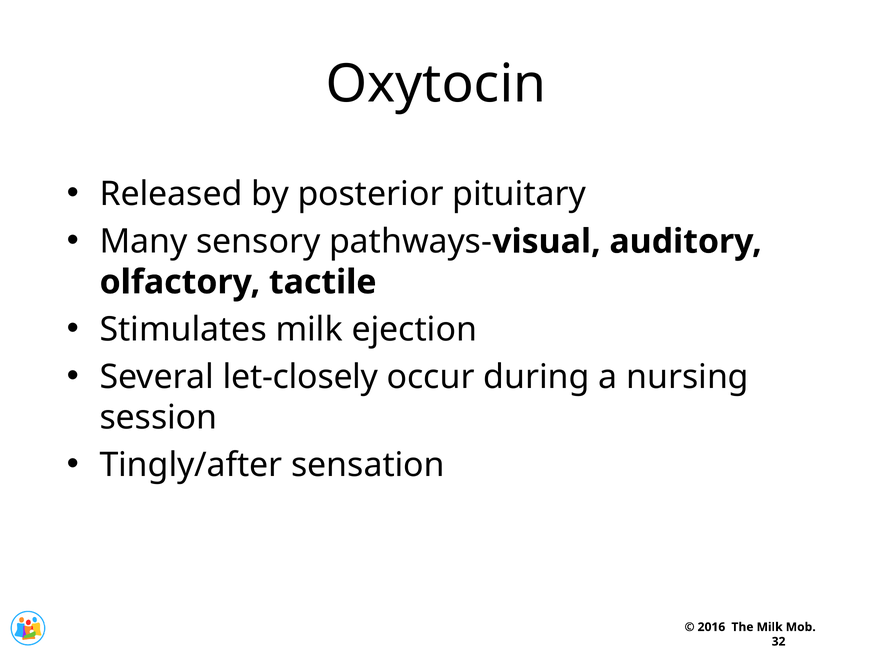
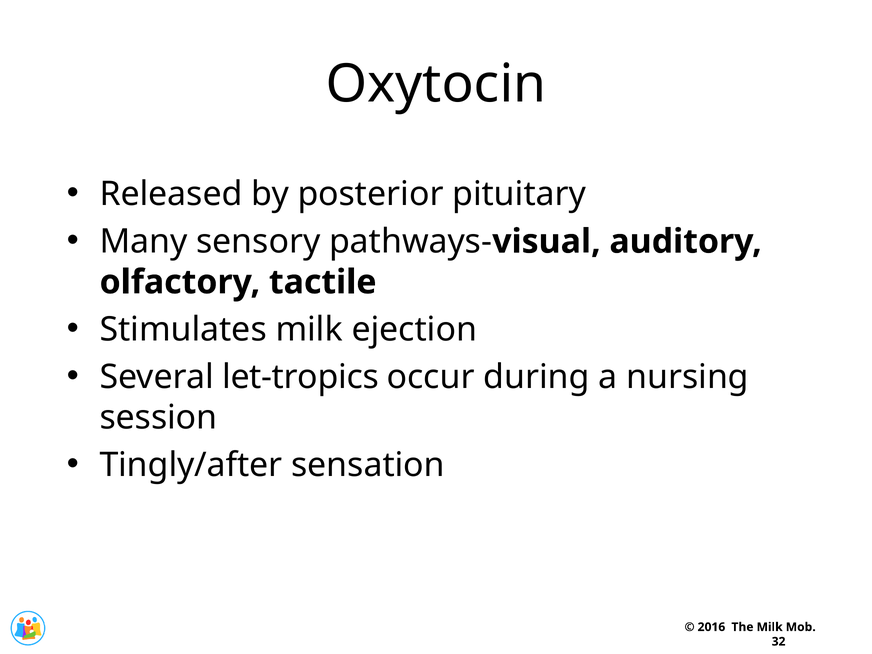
let-closely: let-closely -> let-tropics
